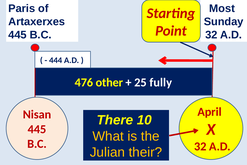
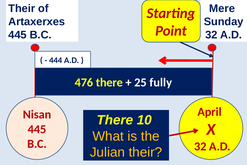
Paris at (22, 8): Paris -> Their
Most: Most -> Mere
476 other: other -> there
